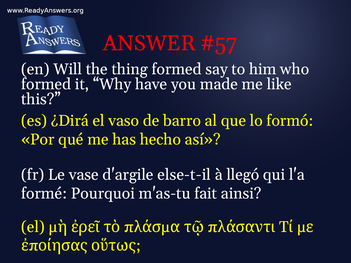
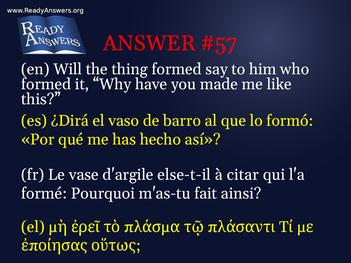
llegó: llegó -> citar
